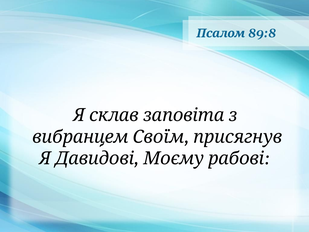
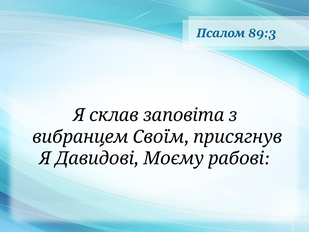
89:8: 89:8 -> 89:3
